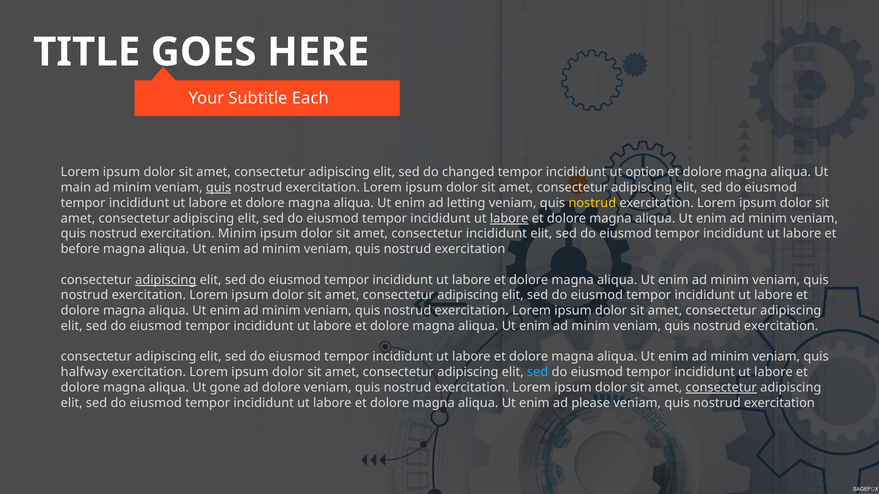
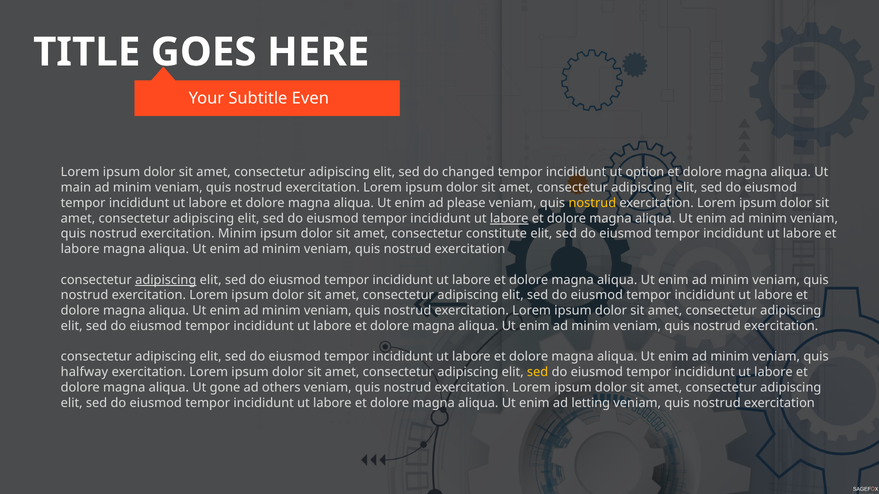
Each: Each -> Even
quis at (219, 188) underline: present -> none
letting: letting -> please
consectetur incididunt: incididunt -> constitute
before at (80, 249): before -> labore
sed at (538, 372) colour: light blue -> yellow
ad dolore: dolore -> others
consectetur at (721, 388) underline: present -> none
please: please -> letting
